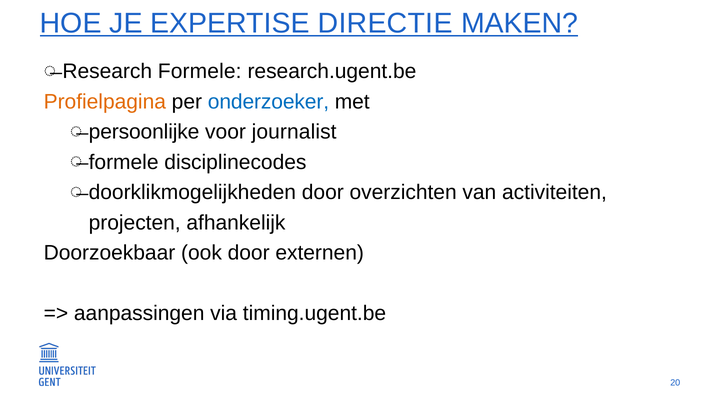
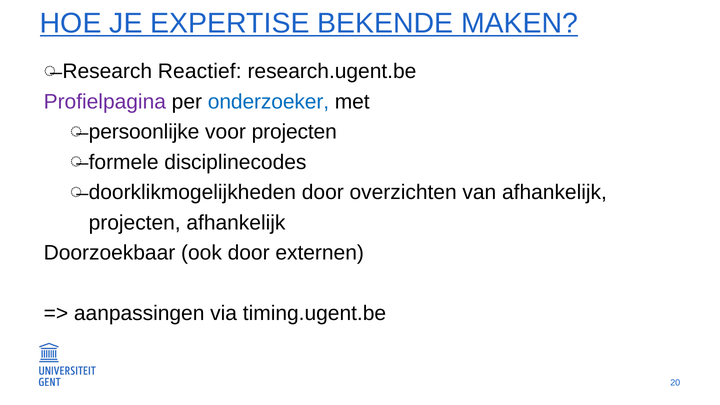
DIRECTIE: DIRECTIE -> BEKENDE
Research Formele: Formele -> Reactief
Profielpagina colour: orange -> purple
voor journalist: journalist -> projecten
van activiteiten: activiteiten -> afhankelijk
